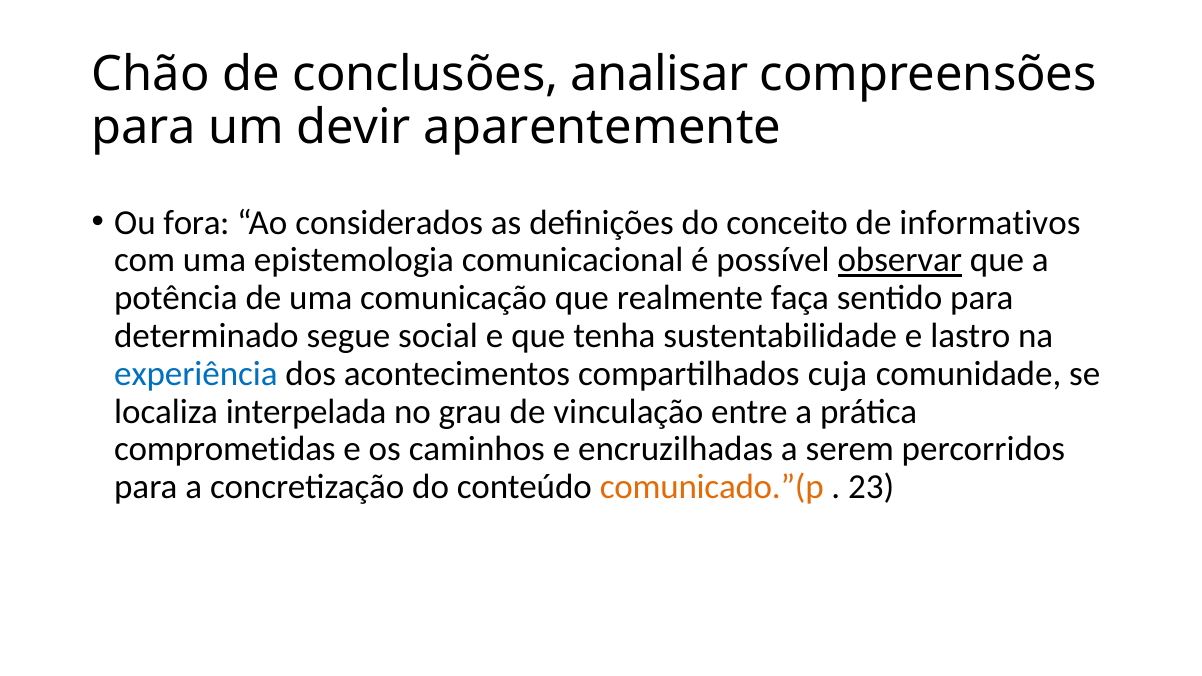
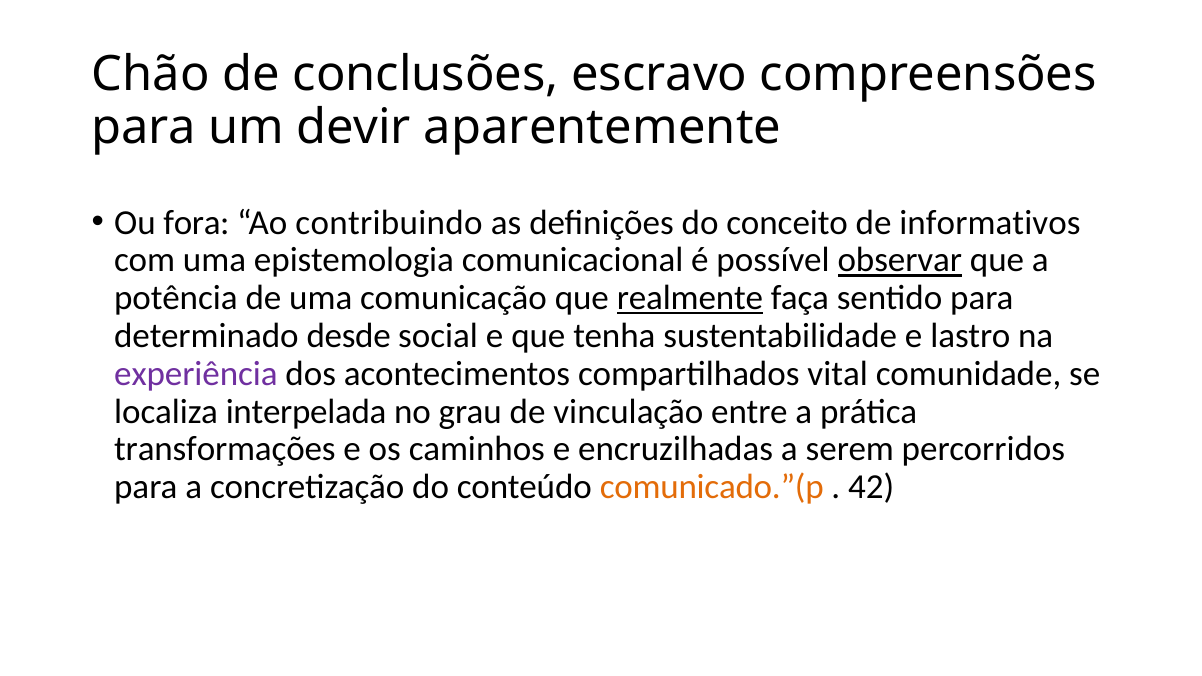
analisar: analisar -> escravo
considerados: considerados -> contribuindo
realmente underline: none -> present
segue: segue -> desde
experiência colour: blue -> purple
cuja: cuja -> vital
comprometidas: comprometidas -> transformações
23: 23 -> 42
